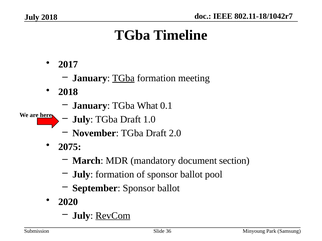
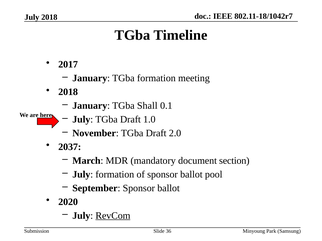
TGba at (123, 78) underline: present -> none
What: What -> Shall
2075: 2075 -> 2037
